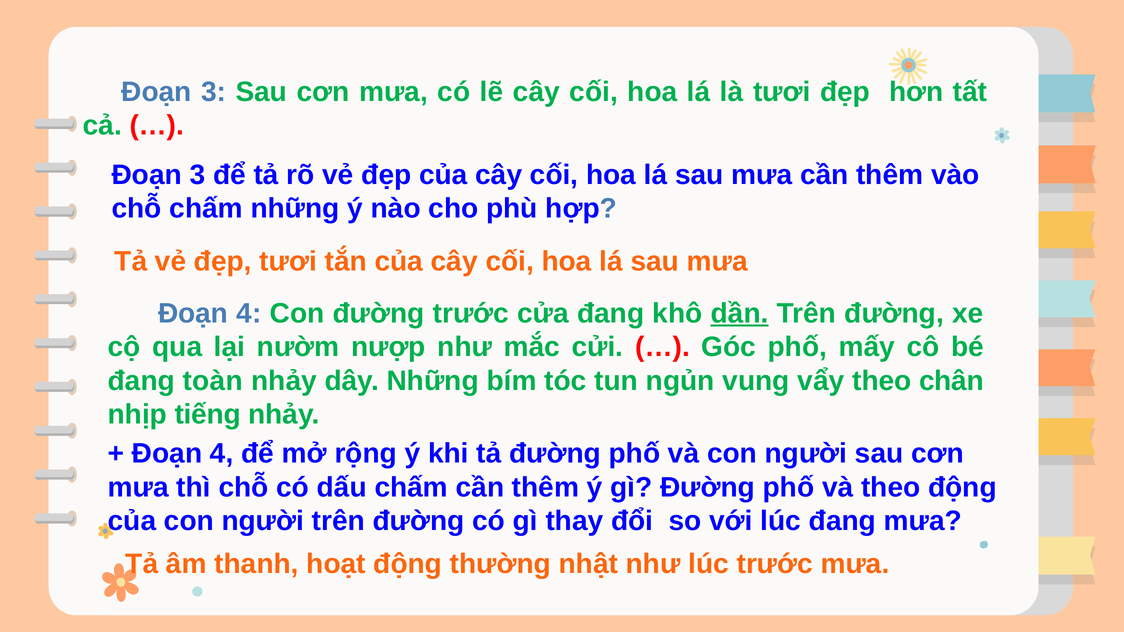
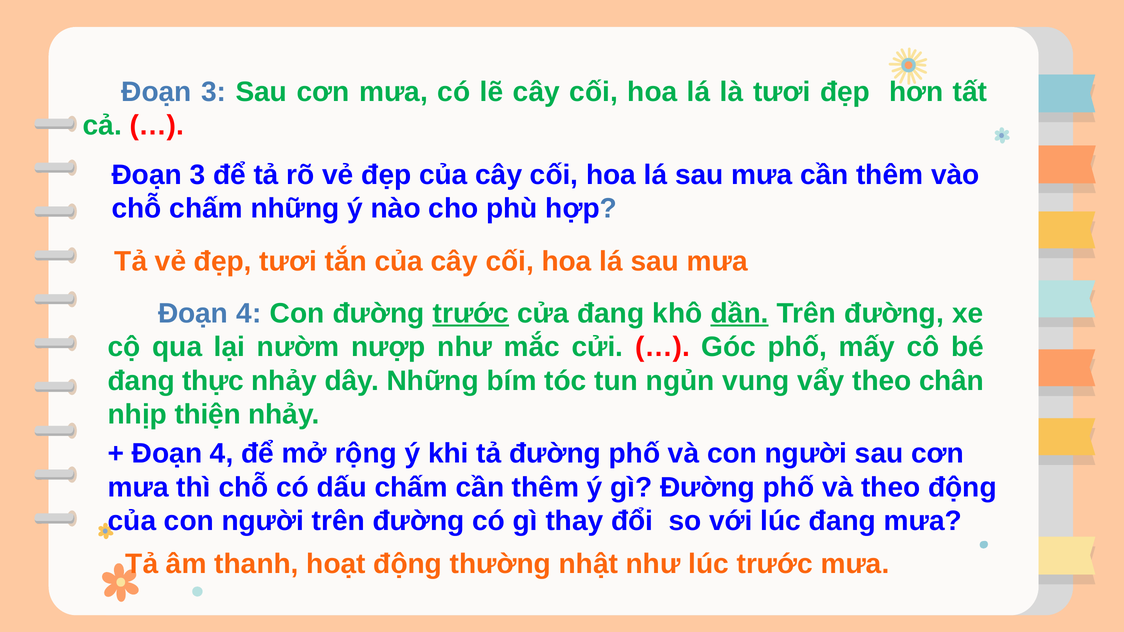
trước at (471, 314) underline: none -> present
toàn: toàn -> thực
tiếng: tiếng -> thiện
